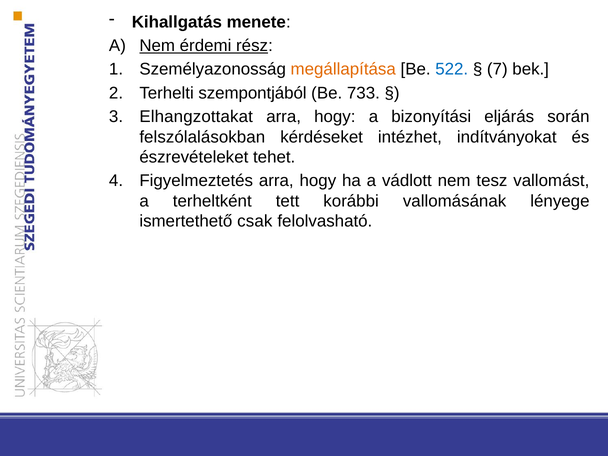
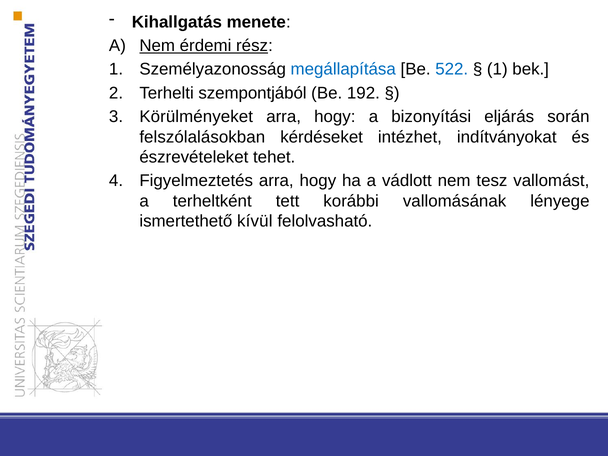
megállapítása colour: orange -> blue
7 at (497, 69): 7 -> 1
733: 733 -> 192
Elhangzottakat: Elhangzottakat -> Körülményeket
csak: csak -> kívül
